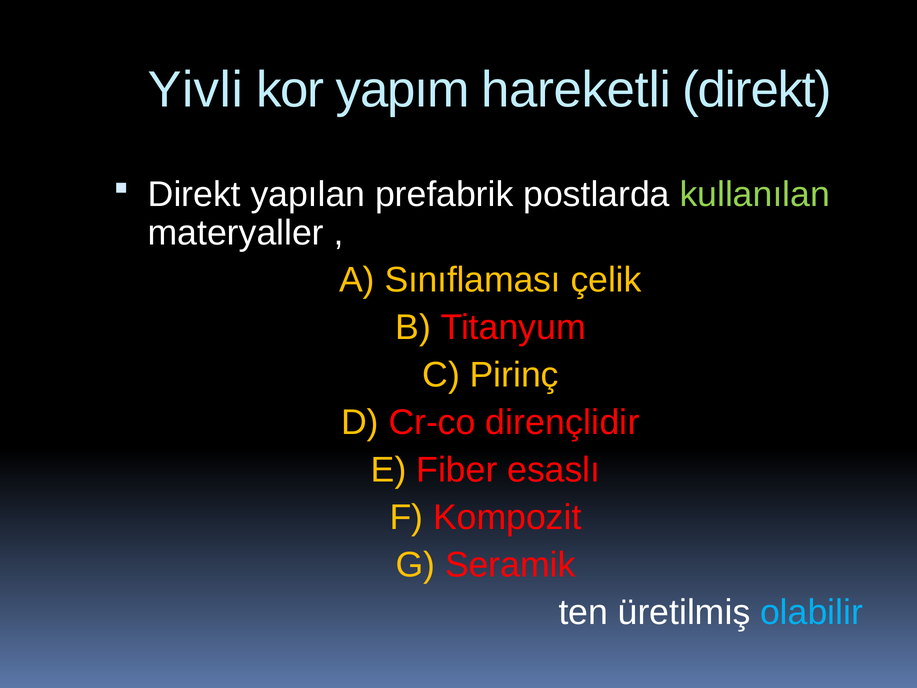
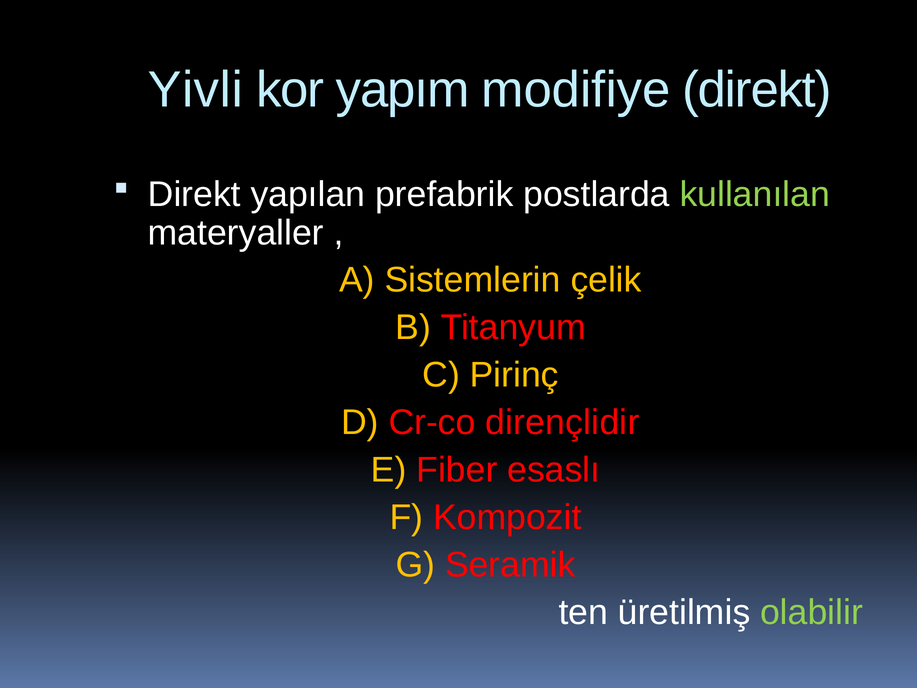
hareketli: hareketli -> modifiye
Sınıflaması: Sınıflaması -> Sistemlerin
olabilir colour: light blue -> light green
